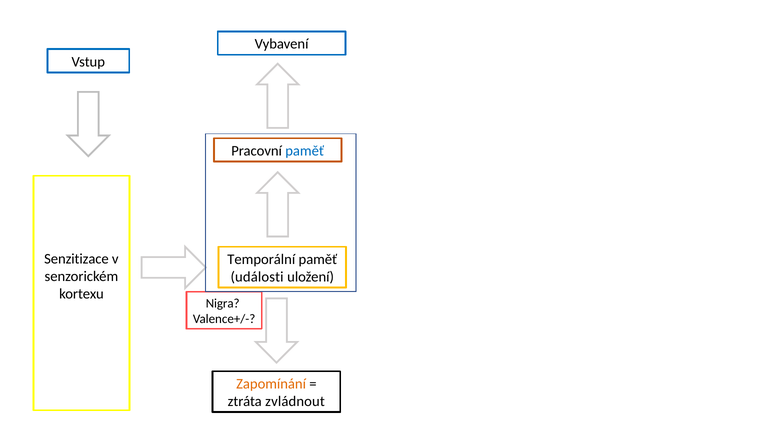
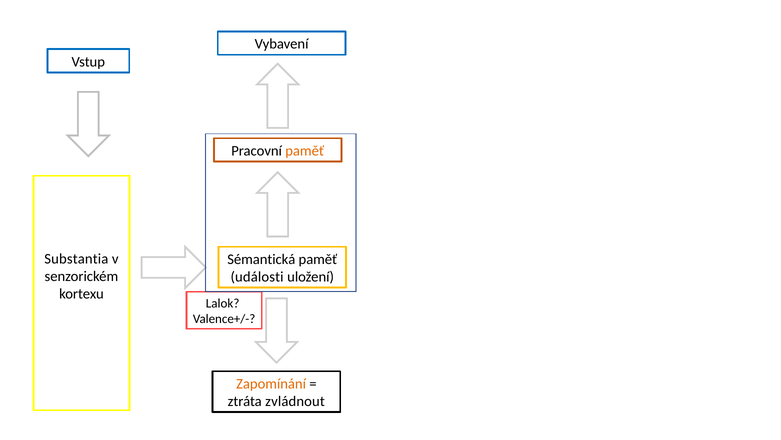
paměť at (305, 151) colour: blue -> orange
Senzitizace: Senzitizace -> Substantia
Temporální: Temporální -> Sémantická
Nigra: Nigra -> Lalok
